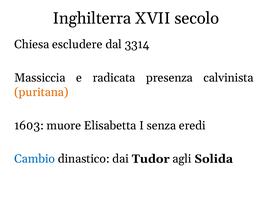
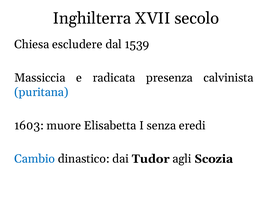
3314: 3314 -> 1539
puritana colour: orange -> blue
Solida: Solida -> Scozia
